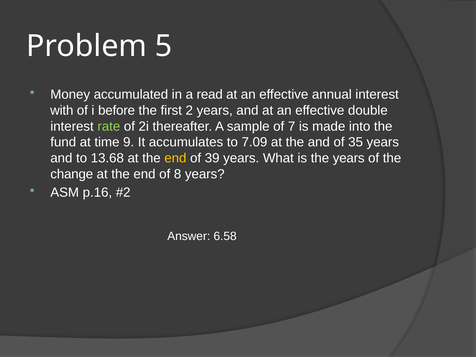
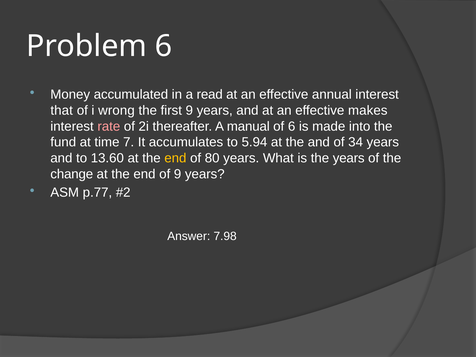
Problem 5: 5 -> 6
with: with -> that
before: before -> wrong
first 2: 2 -> 9
double: double -> makes
rate colour: light green -> pink
sample: sample -> manual
of 7: 7 -> 6
9: 9 -> 7
7.09: 7.09 -> 5.94
35: 35 -> 34
13.68: 13.68 -> 13.60
39: 39 -> 80
of 8: 8 -> 9
p.16: p.16 -> p.77
6.58: 6.58 -> 7.98
